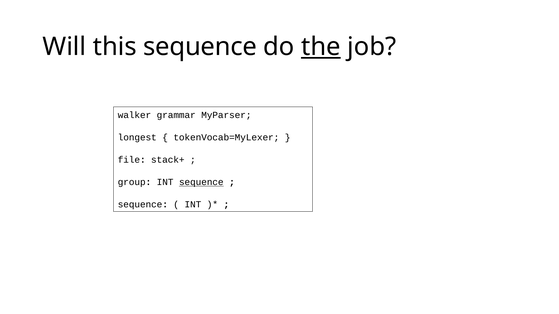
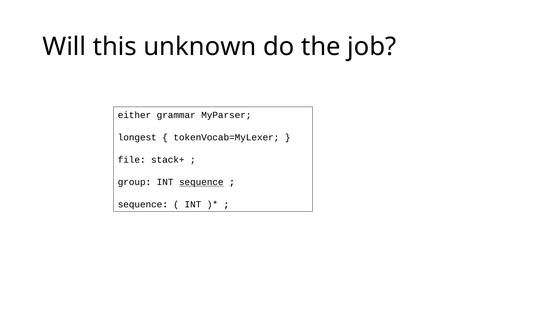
this sequence: sequence -> unknown
the underline: present -> none
walker: walker -> either
